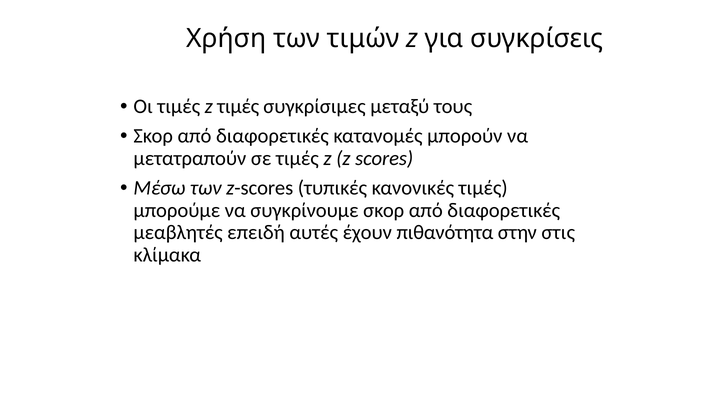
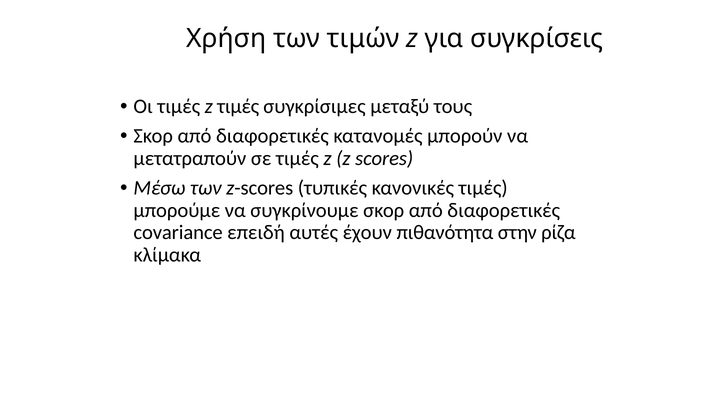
μεαβλητές: μεαβλητές -> covariance
στις: στις -> ρίζα
